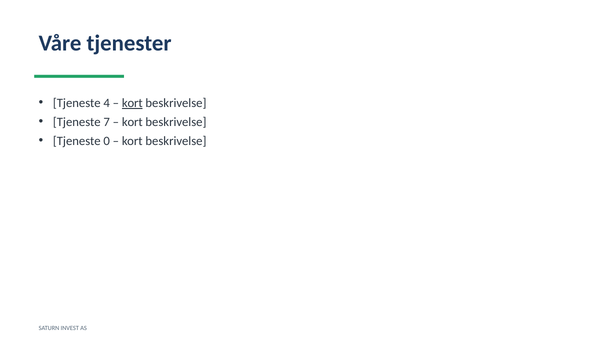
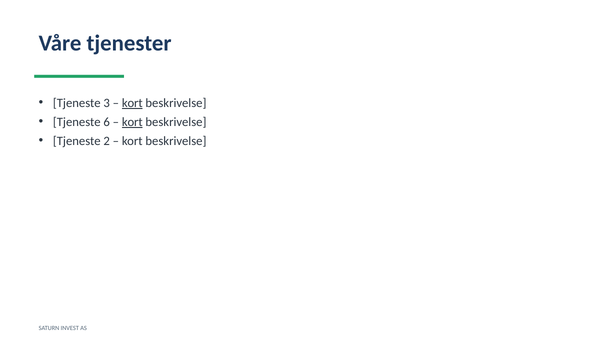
4: 4 -> 3
7: 7 -> 6
kort at (132, 122) underline: none -> present
0: 0 -> 2
